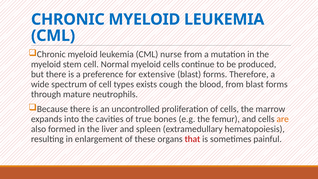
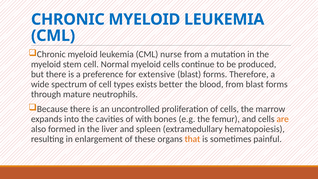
cough: cough -> better
true: true -> with
that colour: red -> orange
